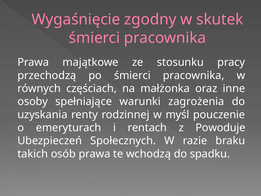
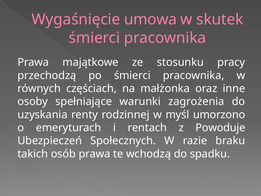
zgodny: zgodny -> umowa
pouczenie: pouczenie -> umorzono
